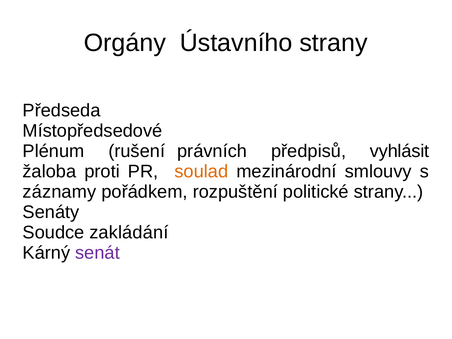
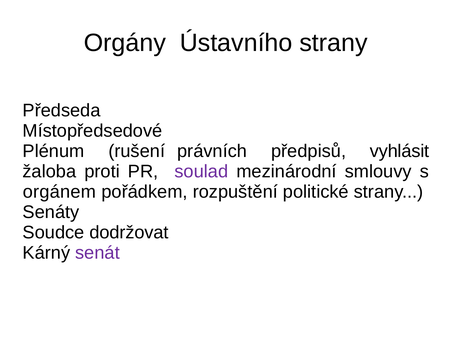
soulad colour: orange -> purple
záznamy: záznamy -> orgánem
zakládání: zakládání -> dodržovat
